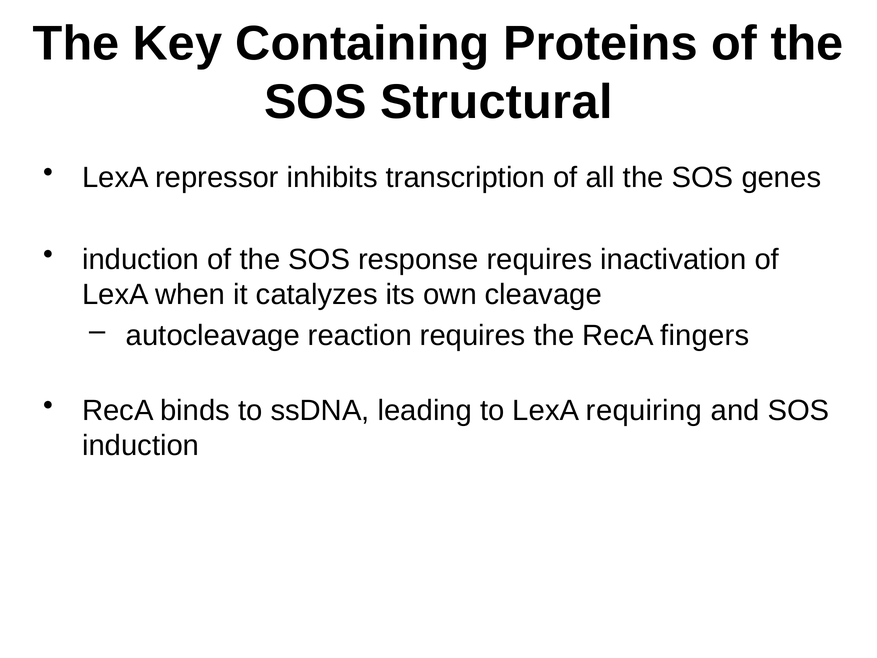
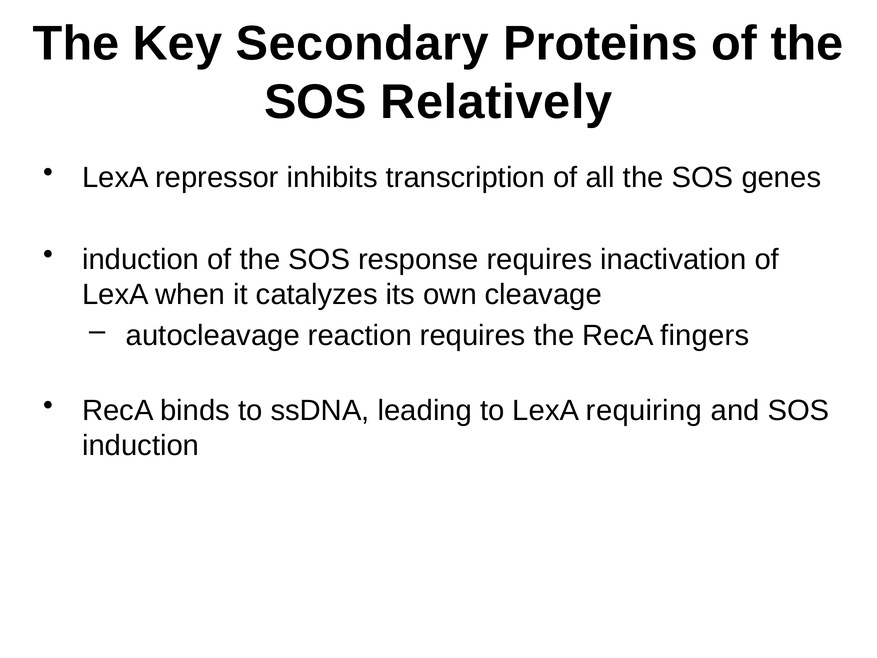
Containing: Containing -> Secondary
Structural: Structural -> Relatively
